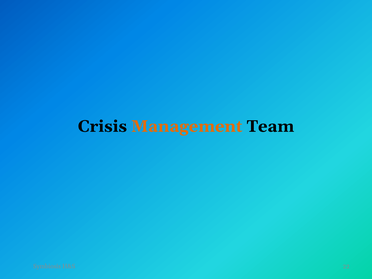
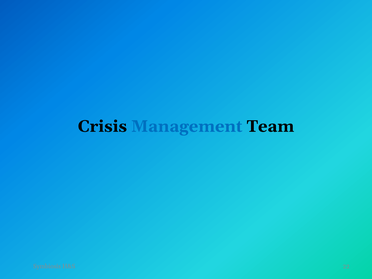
Management colour: orange -> blue
